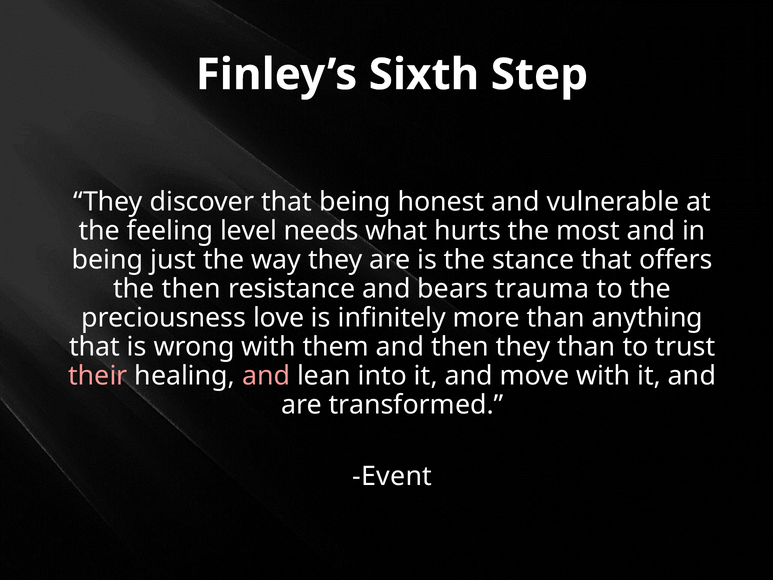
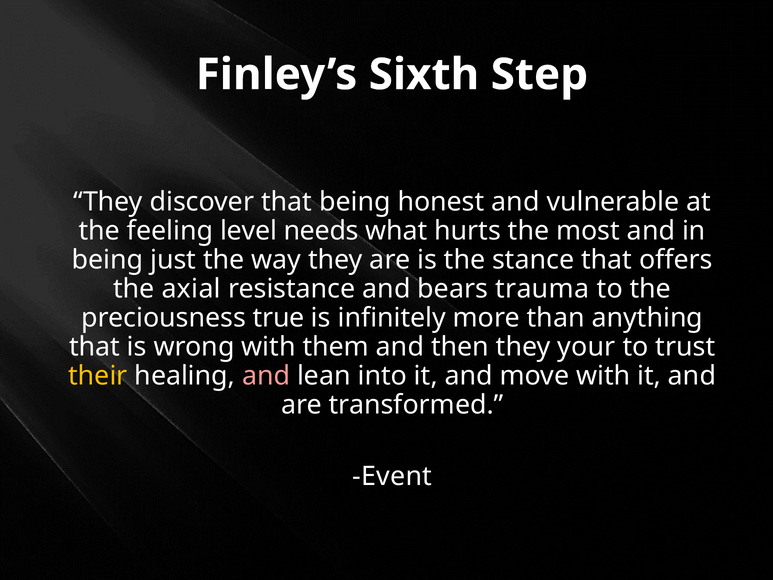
the then: then -> axial
love: love -> true
they than: than -> your
their colour: pink -> yellow
